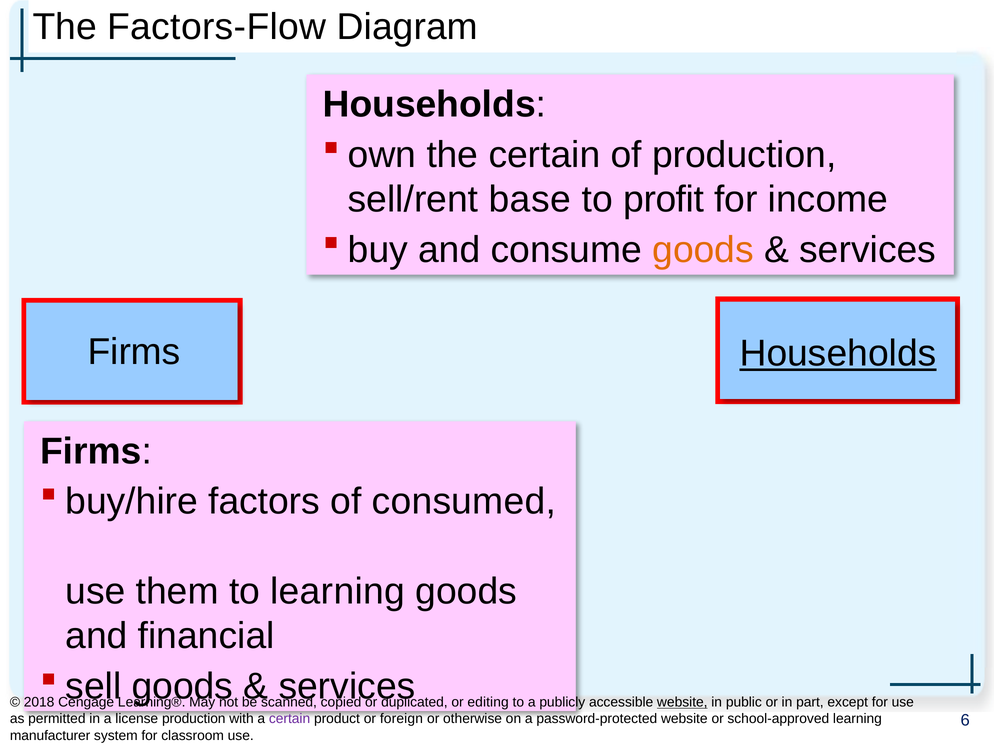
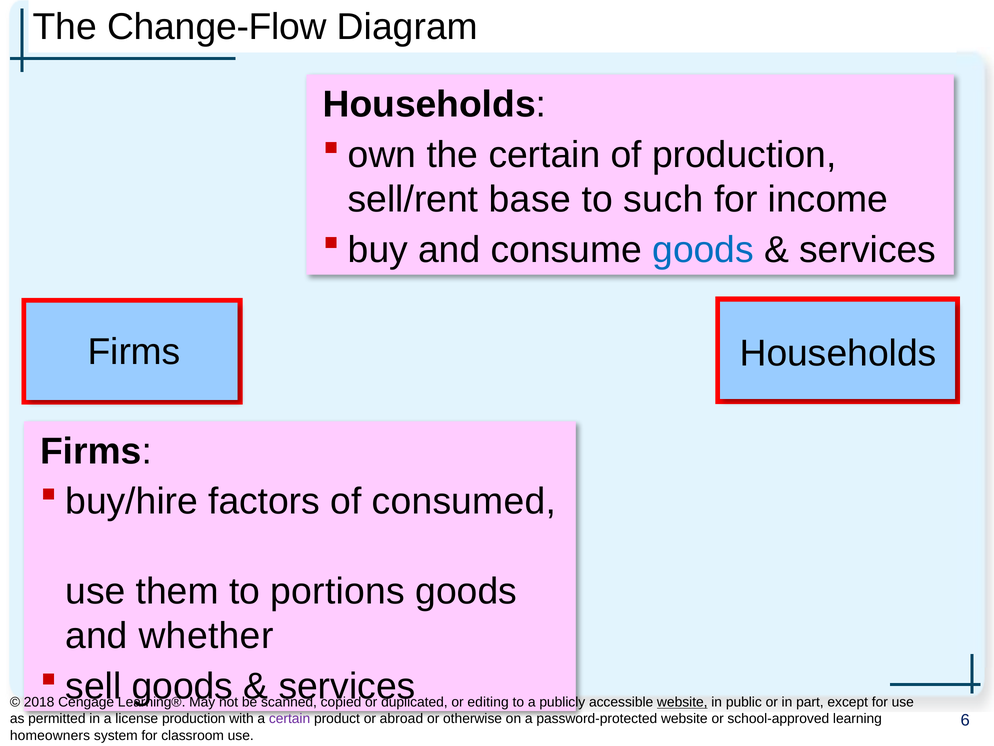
Factors-Flow: Factors-Flow -> Change-Flow
profit: profit -> such
goods at (703, 250) colour: orange -> blue
Households at (838, 353) underline: present -> none
to learning: learning -> portions
financial: financial -> whether
foreign: foreign -> abroad
manufacturer: manufacturer -> homeowners
